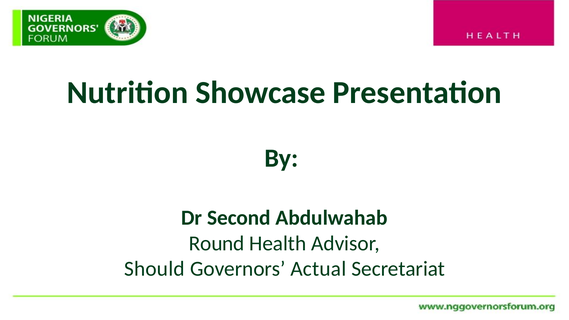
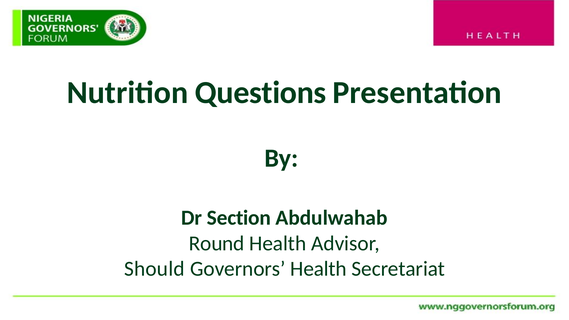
Showcase: Showcase -> Questions
Second: Second -> Section
Governors Actual: Actual -> Health
